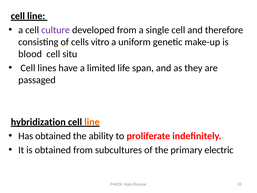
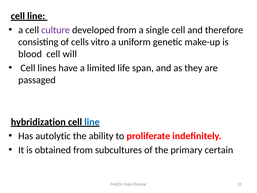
situ: situ -> will
line at (92, 122) colour: orange -> blue
Has obtained: obtained -> autolytic
electric: electric -> certain
